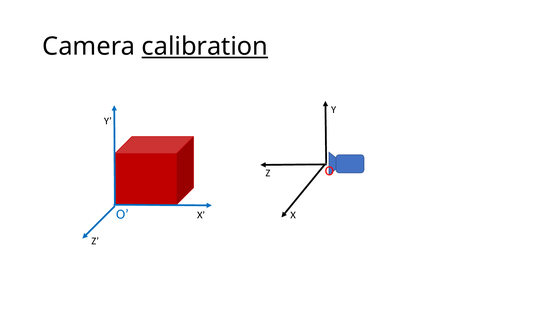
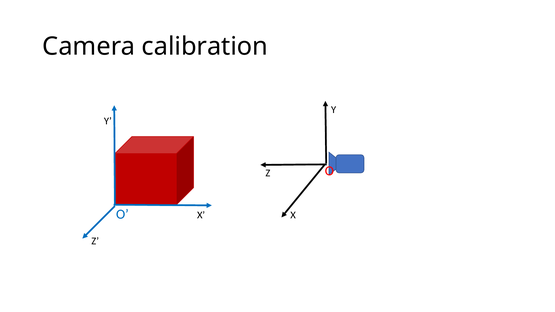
calibration underline: present -> none
